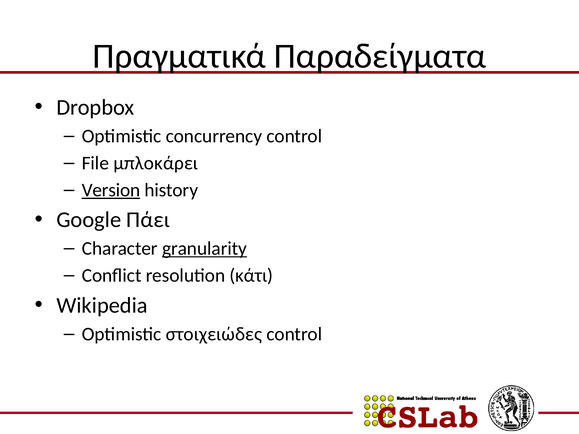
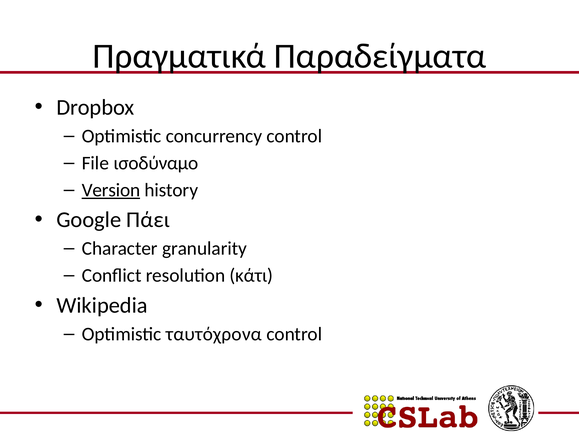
μπλοκάρει: μπλοκάρει -> ισοδύναμο
granularity underline: present -> none
στοιχειώδες: στοιχειώδες -> ταυτόχρονα
